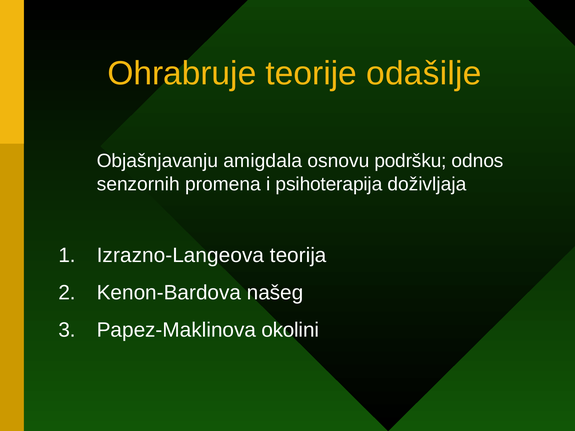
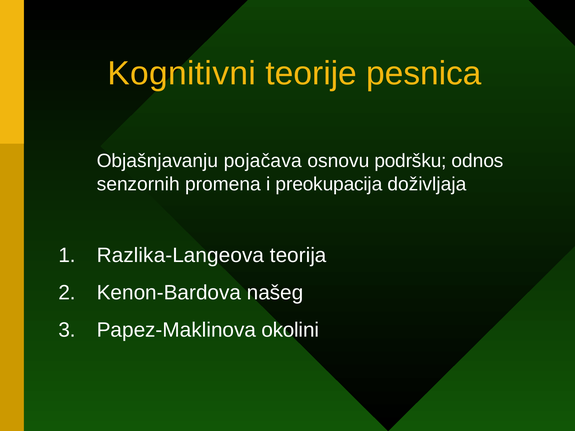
Ohrabruje: Ohrabruje -> Kognitivni
odašilje: odašilje -> pesnica
amigdala: amigdala -> pojačava
psihoterapija: psihoterapija -> preokupacija
Izrazno-Langeova: Izrazno-Langeova -> Razlika-Langeova
